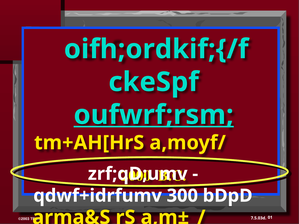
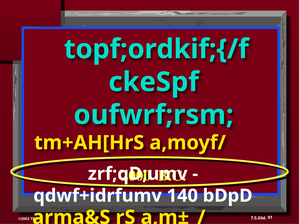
oifh;ordkif;{/f: oifh;ordkif;{/f -> topf;ordkif;{/f
oufwrf;rsm underline: present -> none
300: 300 -> 140
